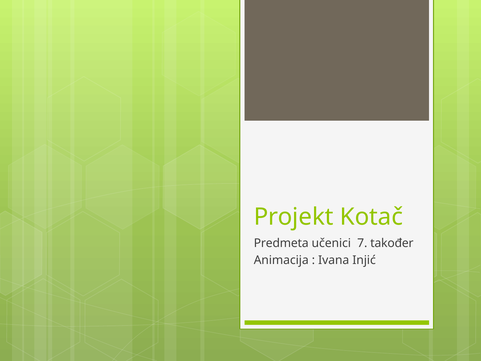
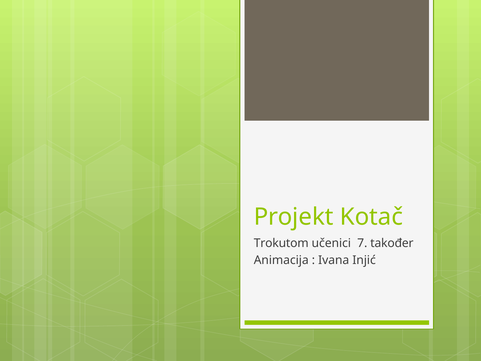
Predmeta: Predmeta -> Trokutom
